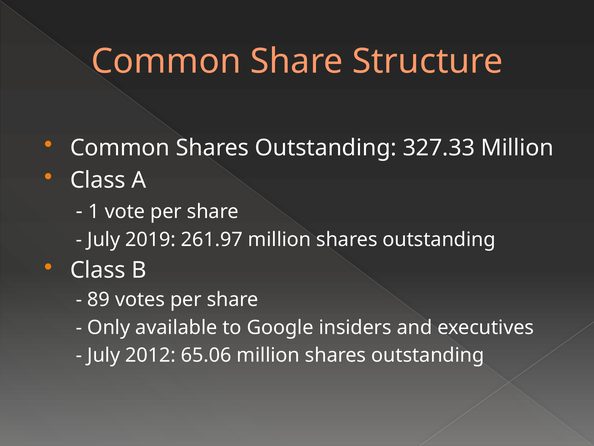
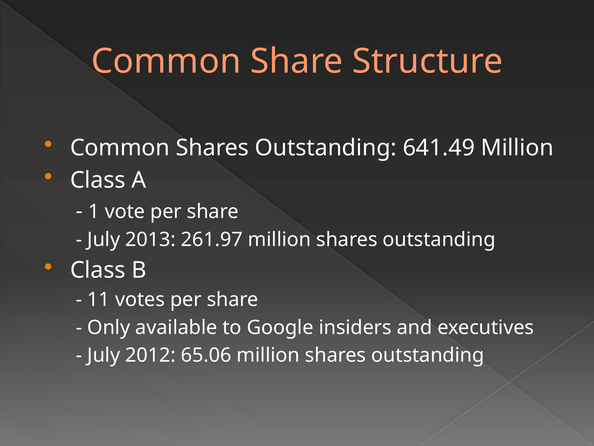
327.33: 327.33 -> 641.49
2019: 2019 -> 2013
89: 89 -> 11
